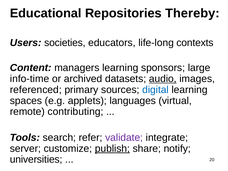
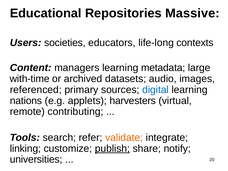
Thereby: Thereby -> Massive
sponsors: sponsors -> metadata
info-time: info-time -> with-time
audio underline: present -> none
spaces: spaces -> nations
languages: languages -> harvesters
validate colour: purple -> orange
server: server -> linking
